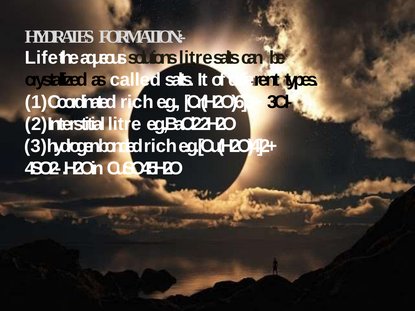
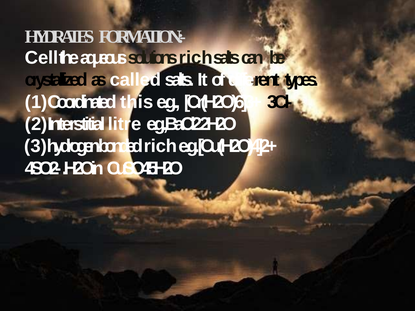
Life: Life -> Cell
solutions litre: litre -> rich
rich at (137, 102): rich -> this
